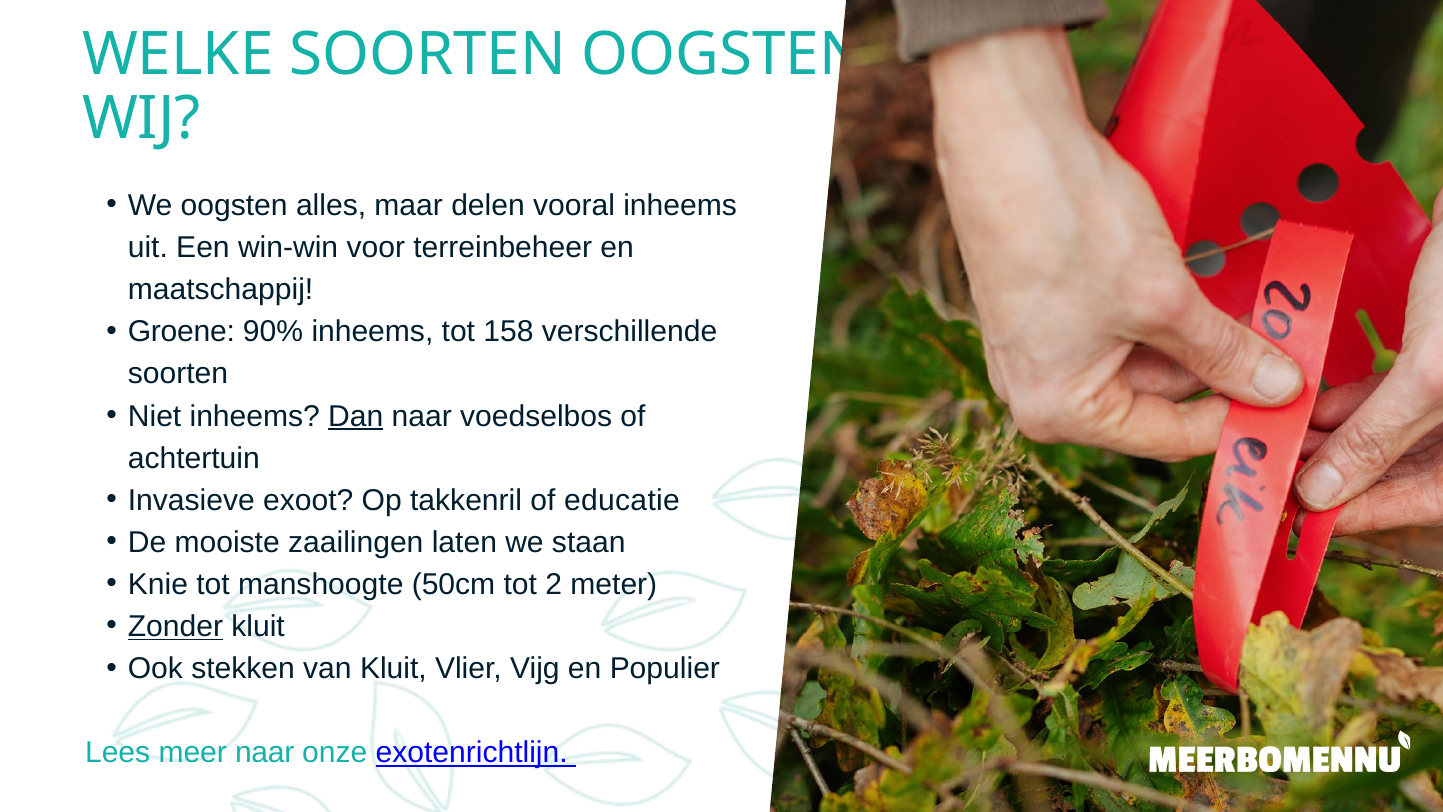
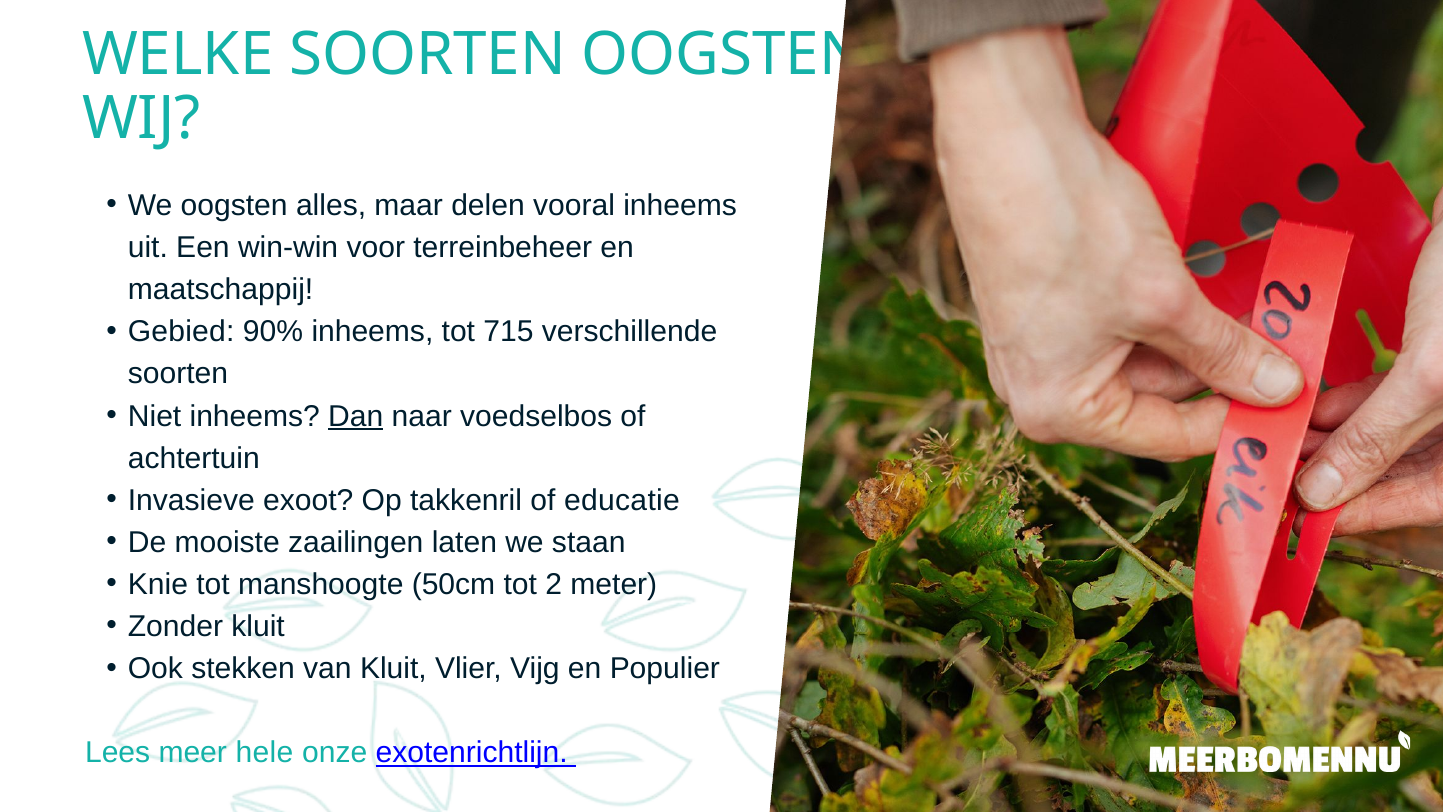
Groene: Groene -> Gebied
158: 158 -> 715
Zonder underline: present -> none
meer naar: naar -> hele
